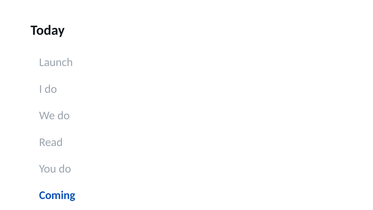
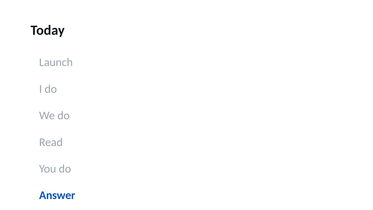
Coming: Coming -> Answer
